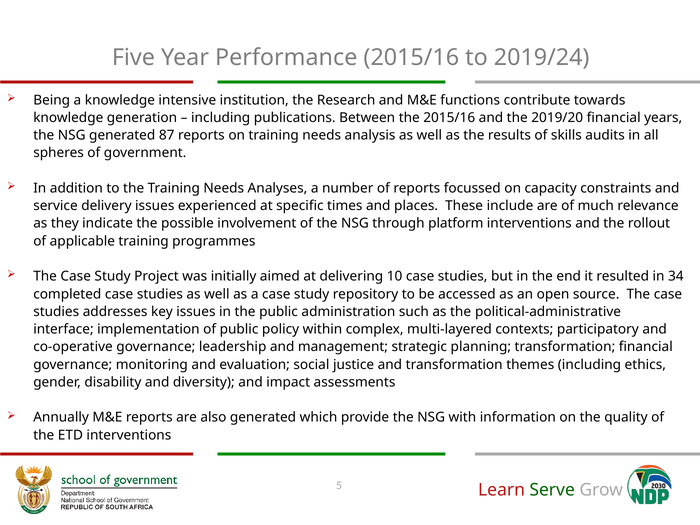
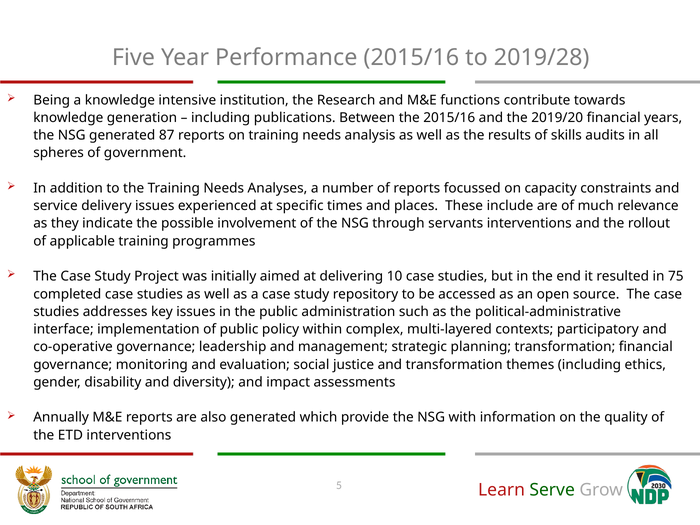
2019/24: 2019/24 -> 2019/28
platform: platform -> servants
34: 34 -> 75
